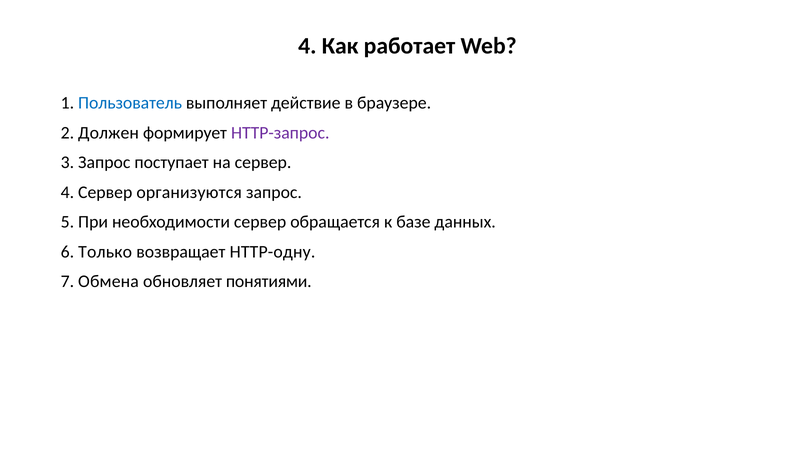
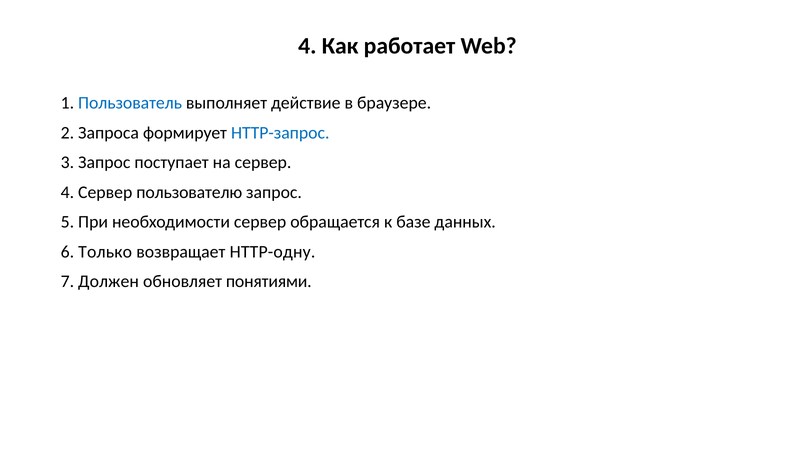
Должен: Должен -> Запроса
HTTP-запрос colour: purple -> blue
организуются: организуются -> пользователю
Обмена: Обмена -> Должен
